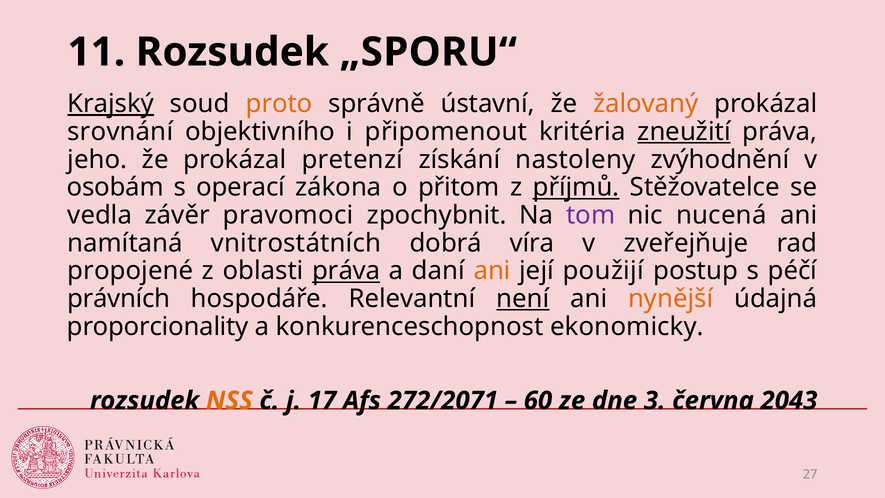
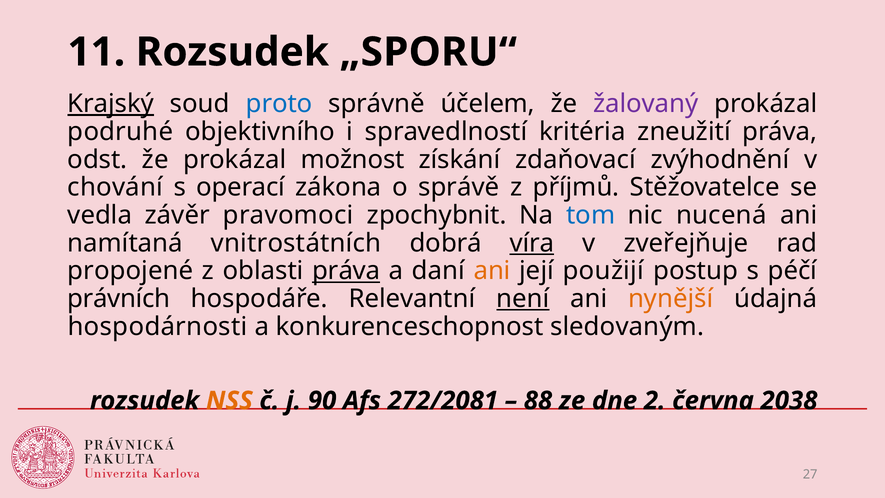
proto colour: orange -> blue
ústavní: ústavní -> účelem
žalovaný colour: orange -> purple
srovnání: srovnání -> podruhé
připomenout: připomenout -> spravedlností
zneužití underline: present -> none
jeho: jeho -> odst
pretenzí: pretenzí -> možnost
nastoleny: nastoleny -> zdaňovací
osobám: osobám -> chování
přitom: přitom -> správě
příjmů underline: present -> none
tom colour: purple -> blue
víra underline: none -> present
proporcionality: proporcionality -> hospodárnosti
ekonomicky: ekonomicky -> sledovaným
17: 17 -> 90
272/2071: 272/2071 -> 272/2081
60: 60 -> 88
3: 3 -> 2
2043: 2043 -> 2038
